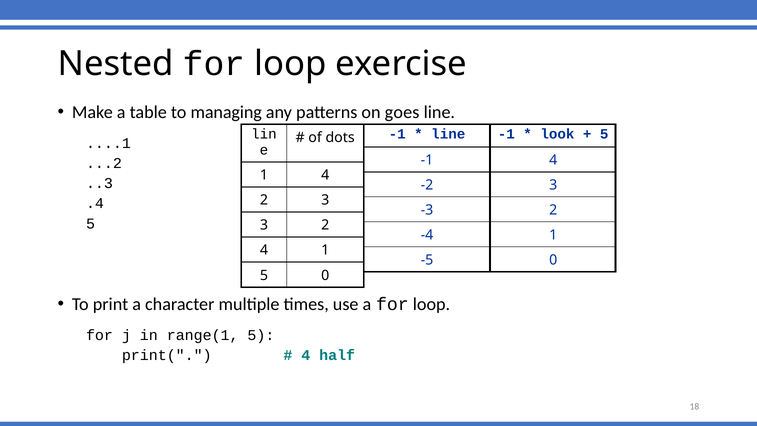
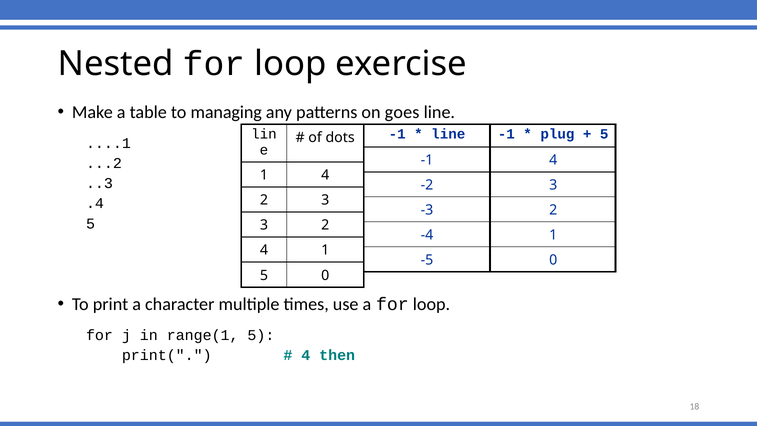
look: look -> plug
half: half -> then
